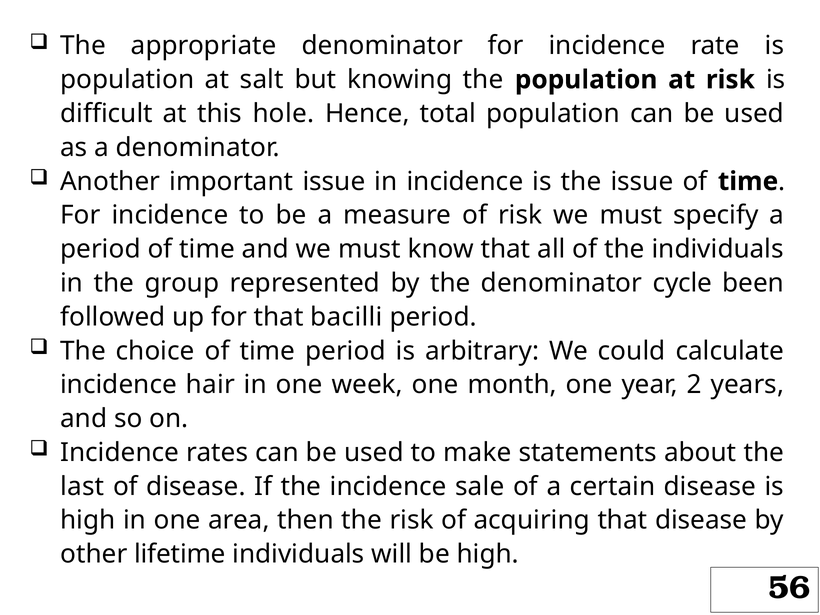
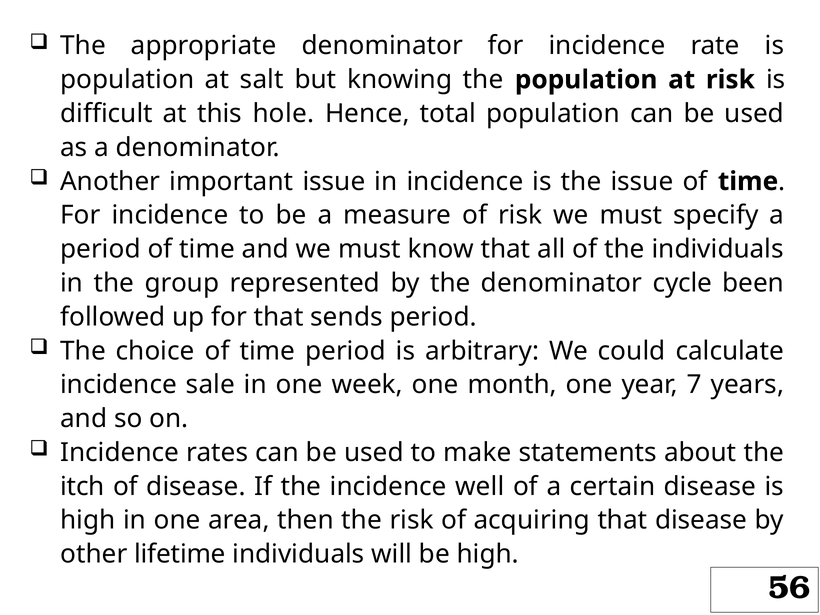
bacilli: bacilli -> sends
hair: hair -> sale
2: 2 -> 7
last: last -> itch
sale: sale -> well
